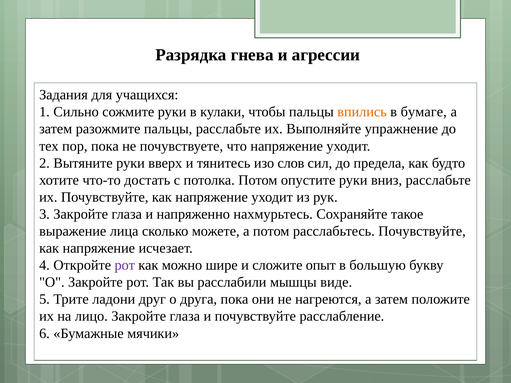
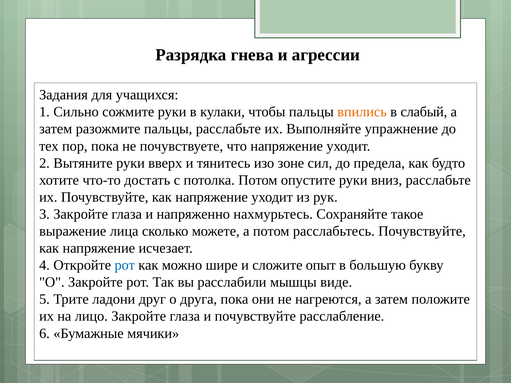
бумаге: бумаге -> слабый
слов: слов -> зоне
рот at (125, 265) colour: purple -> blue
